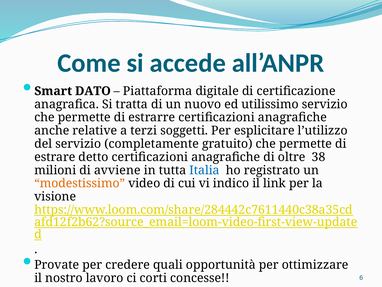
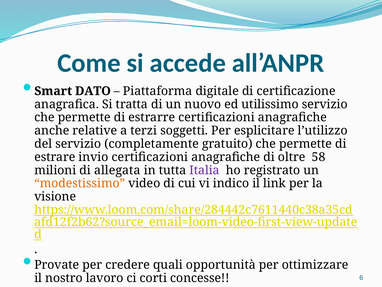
detto: detto -> invio
38: 38 -> 58
avviene: avviene -> allegata
Italia colour: blue -> purple
